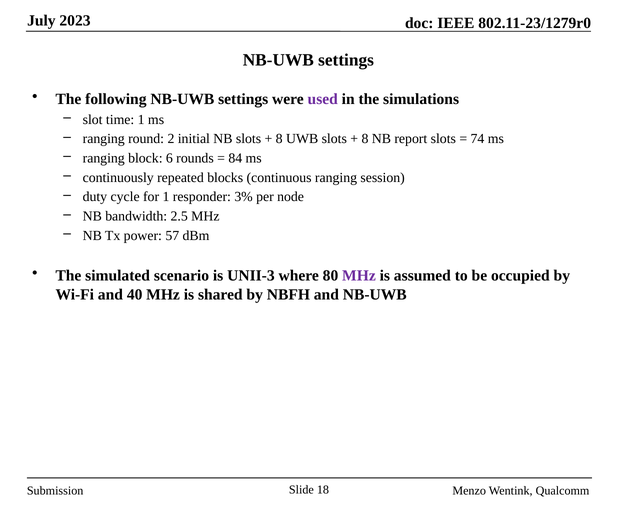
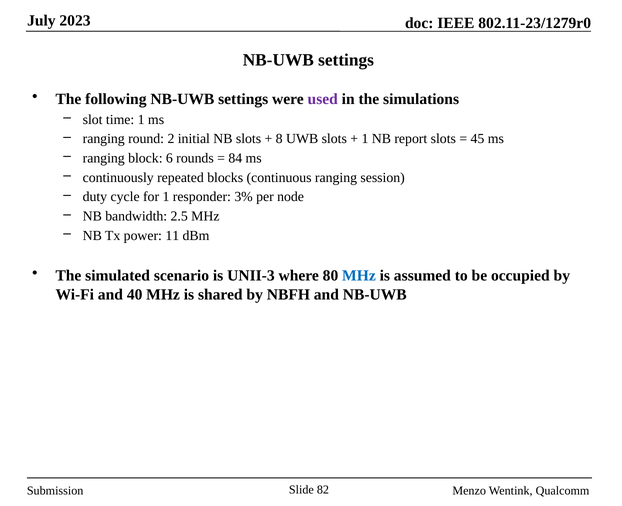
8 at (365, 139): 8 -> 1
74: 74 -> 45
57: 57 -> 11
MHz at (359, 276) colour: purple -> blue
18: 18 -> 82
